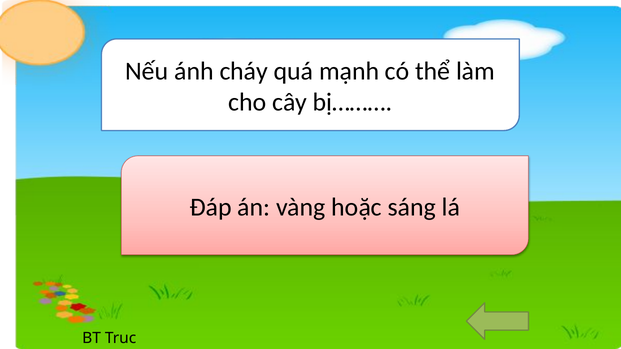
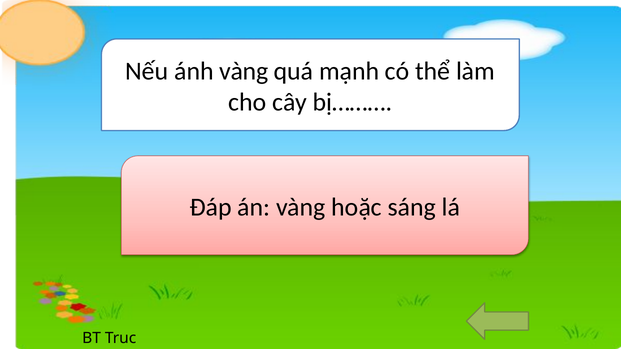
ánh cháy: cháy -> vàng
